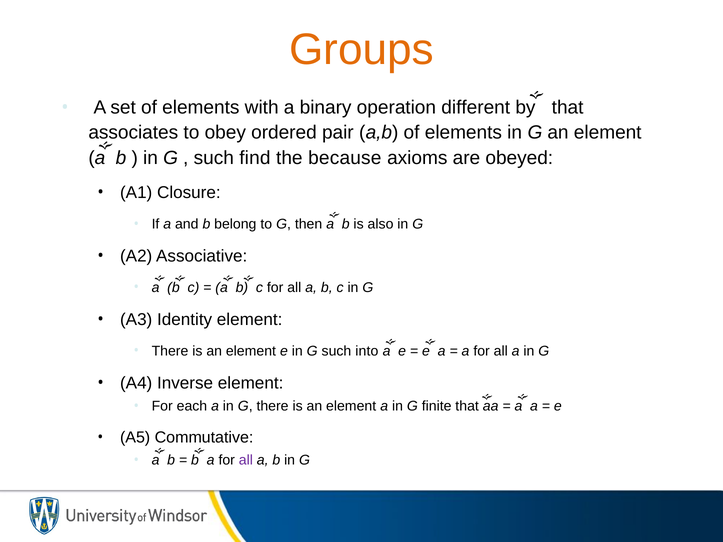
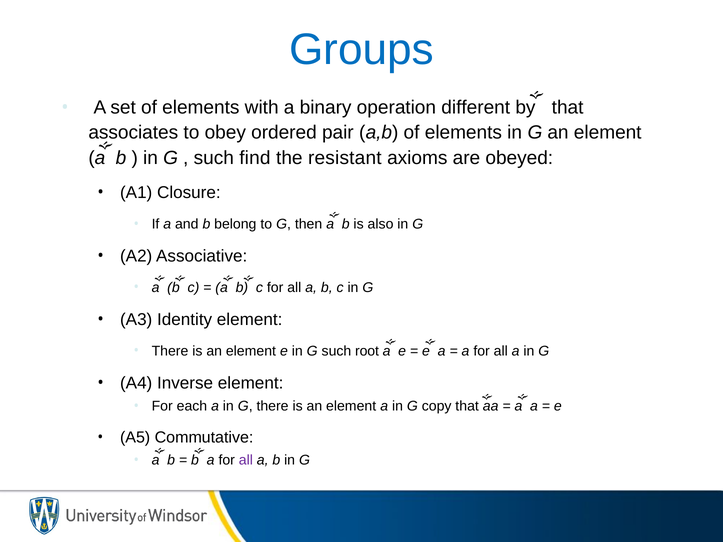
Groups colour: orange -> blue
because: because -> resistant
into: into -> root
finite: finite -> copy
